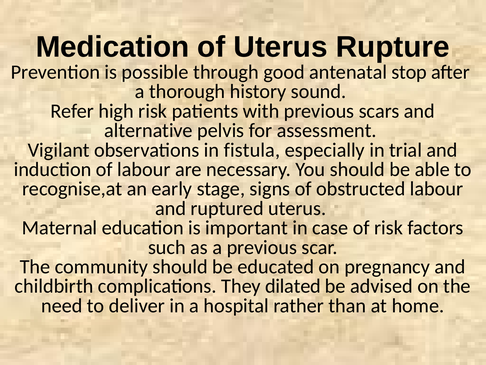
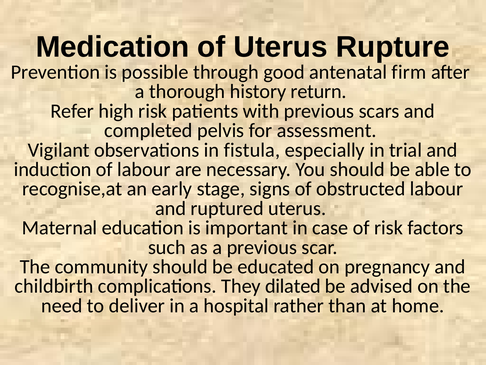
stop: stop -> firm
sound: sound -> return
alternative: alternative -> completed
